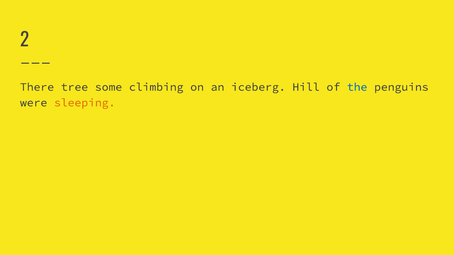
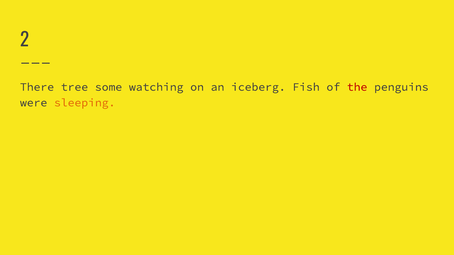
climbing: climbing -> watching
Hill: Hill -> Fish
the colour: blue -> red
